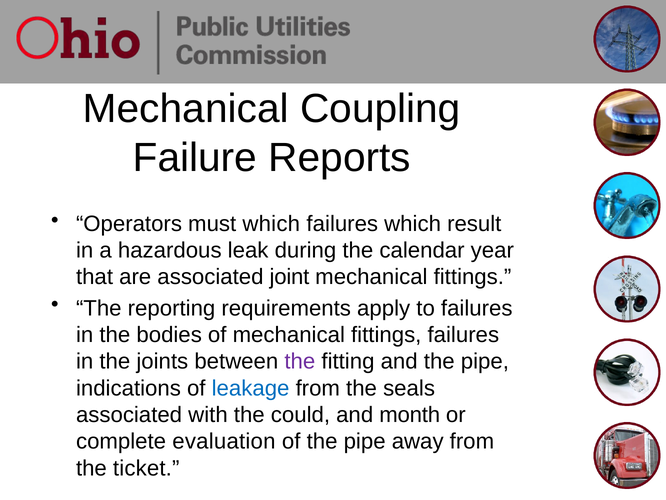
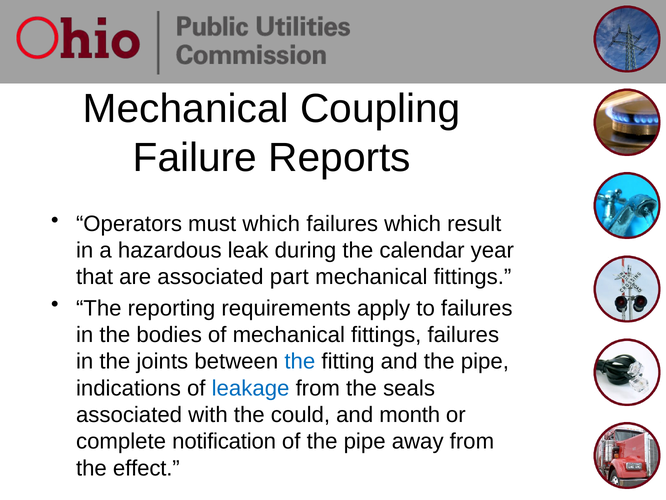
joint: joint -> part
the at (300, 361) colour: purple -> blue
evaluation: evaluation -> notification
ticket: ticket -> effect
